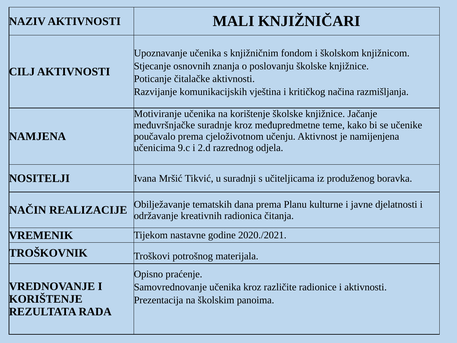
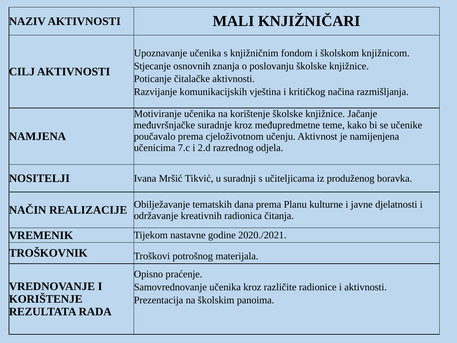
9.c: 9.c -> 7.c
